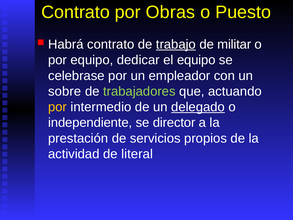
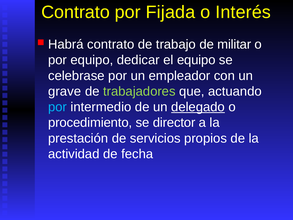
Obras: Obras -> Fijada
Puesto: Puesto -> Interés
trabajo underline: present -> none
sobre: sobre -> grave
por at (58, 107) colour: yellow -> light blue
independiente: independiente -> procedimiento
literal: literal -> fecha
